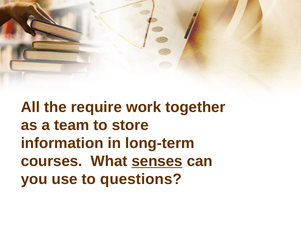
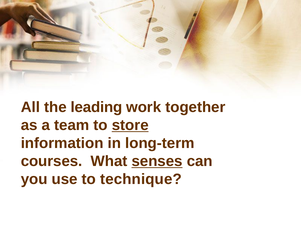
require: require -> leading
store underline: none -> present
questions: questions -> technique
